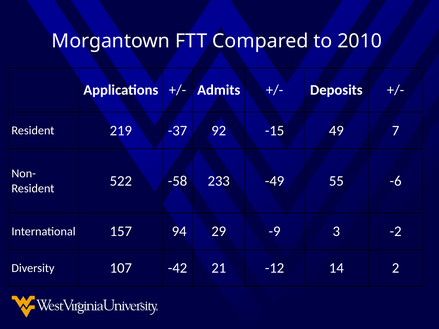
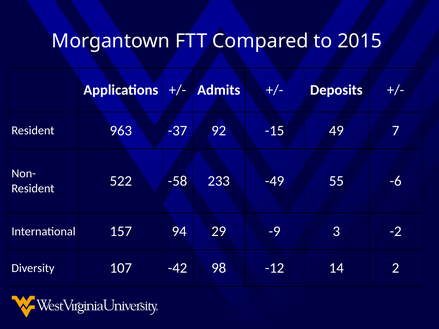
2010: 2010 -> 2015
219: 219 -> 963
21: 21 -> 98
